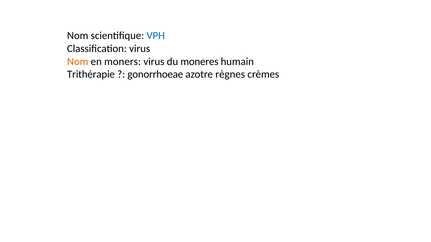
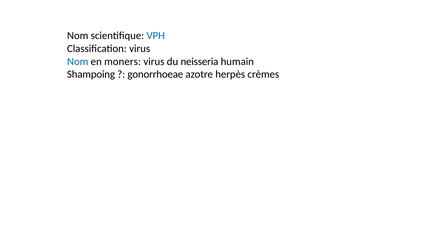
Nom at (78, 62) colour: orange -> blue
moneres: moneres -> neisseria
Trithérapie: Trithérapie -> Shampoing
règnes: règnes -> herpès
